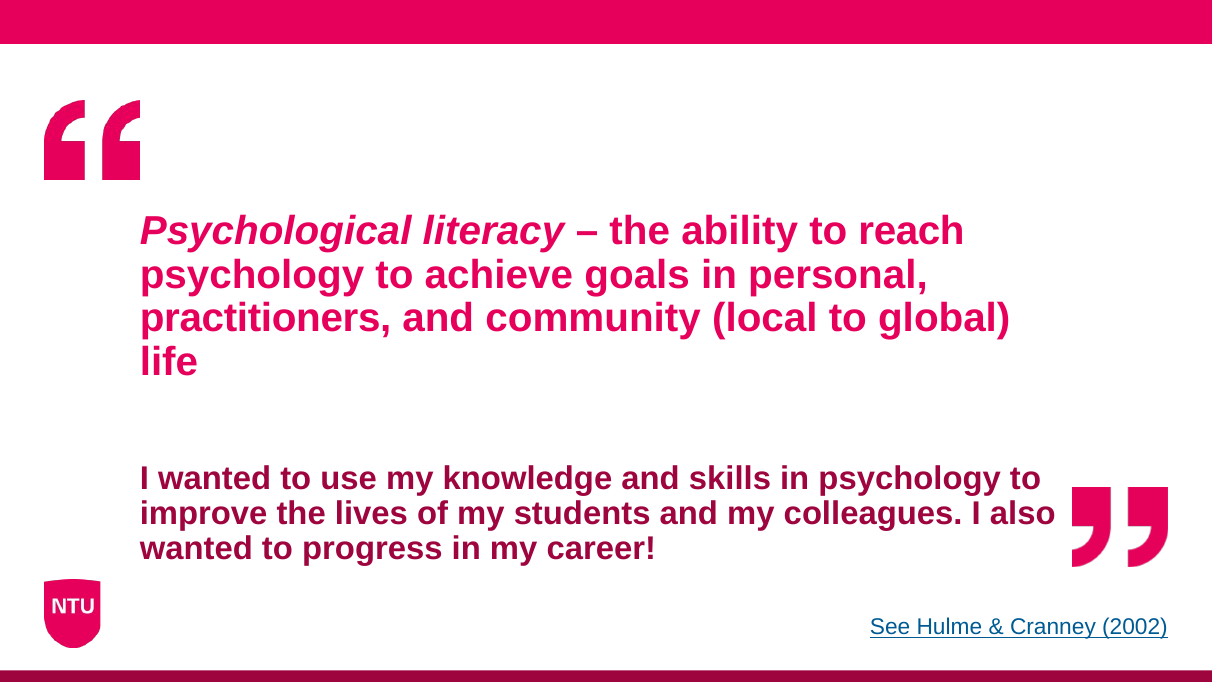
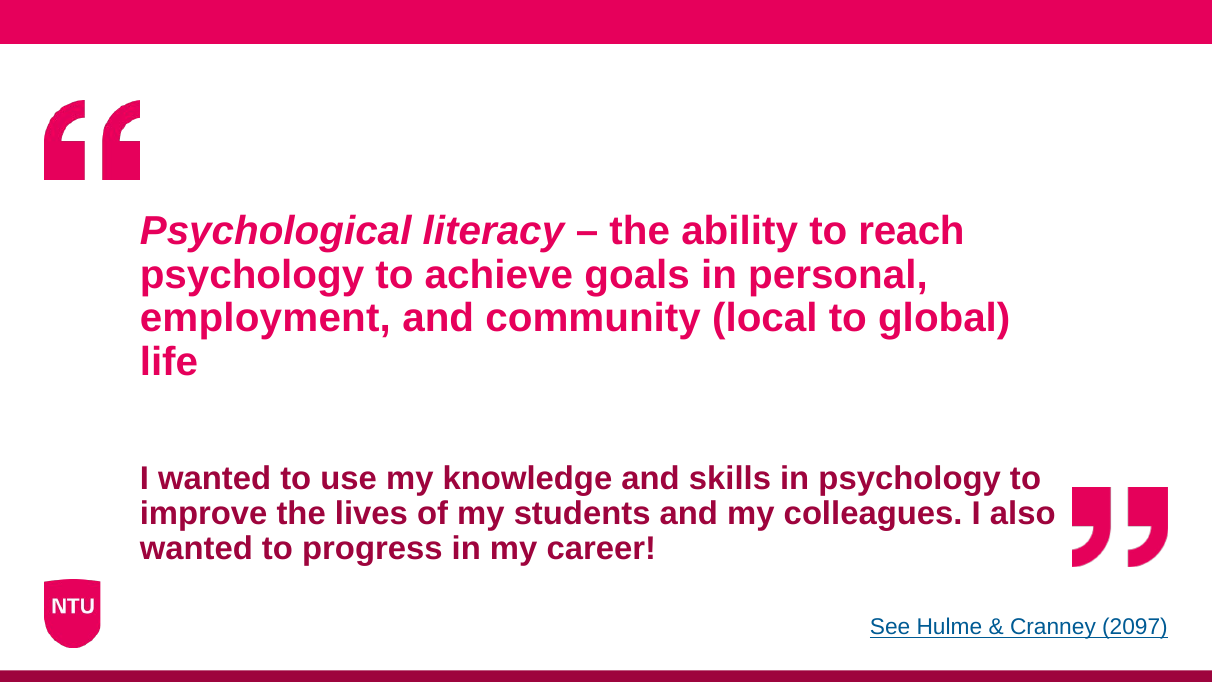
practitioners: practitioners -> employment
2002: 2002 -> 2097
